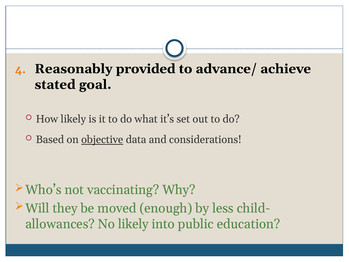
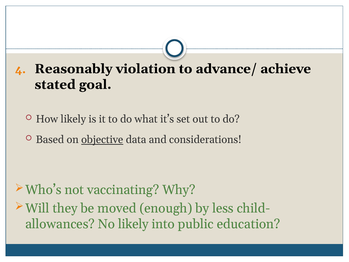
provided: provided -> violation
